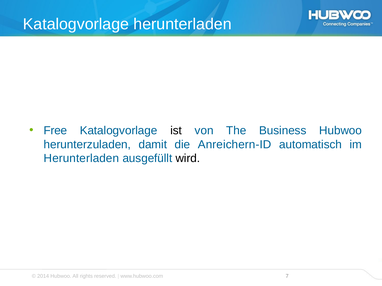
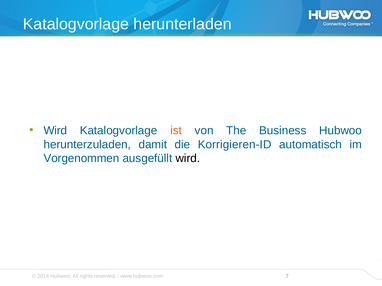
Free at (55, 131): Free -> Wird
ist colour: black -> orange
Anreichern-ID: Anreichern-ID -> Korrigieren-ID
Herunterladen at (81, 159): Herunterladen -> Vorgenommen
